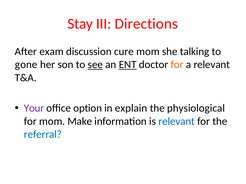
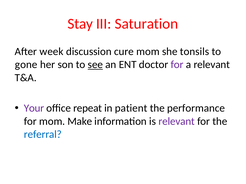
Directions: Directions -> Saturation
exam: exam -> week
talking: talking -> tonsils
ENT underline: present -> none
for at (177, 65) colour: orange -> purple
option: option -> repeat
explain: explain -> patient
physiological: physiological -> performance
relevant at (177, 122) colour: blue -> purple
